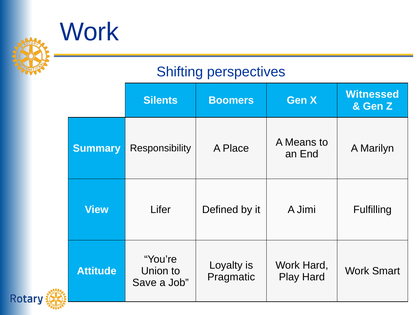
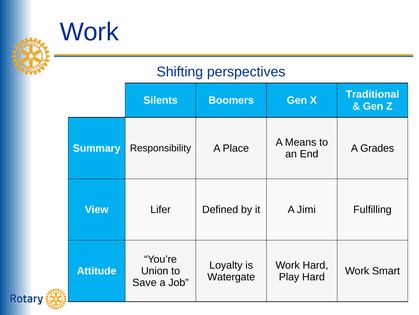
Witnessed: Witnessed -> Traditional
Marilyn: Marilyn -> Grades
Pragmatic: Pragmatic -> Watergate
